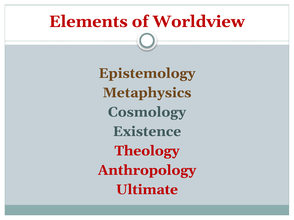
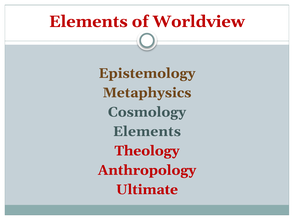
Existence at (147, 132): Existence -> Elements
